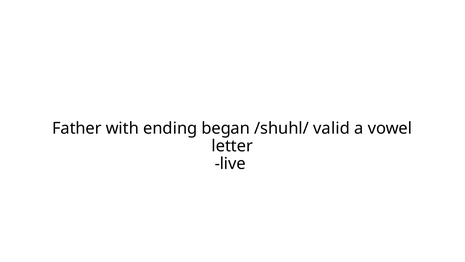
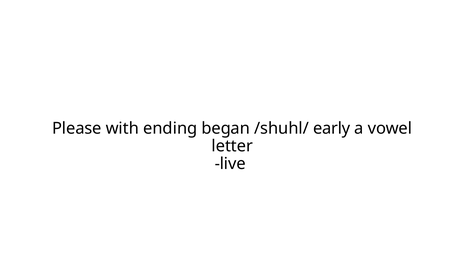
Father: Father -> Please
valid: valid -> early
